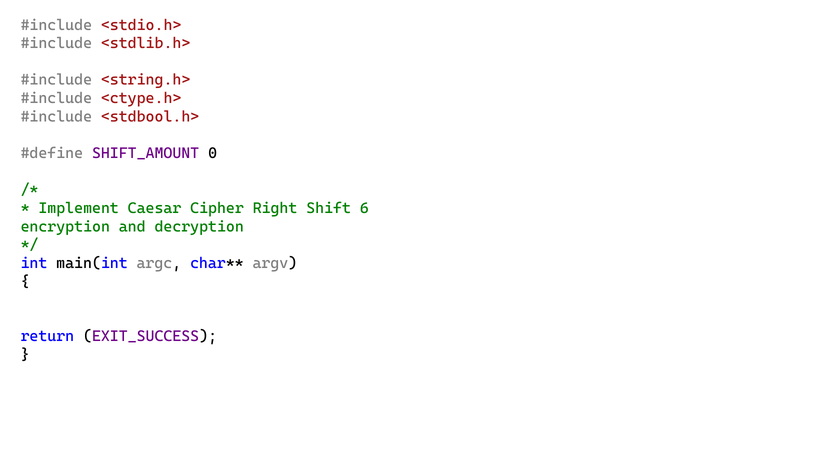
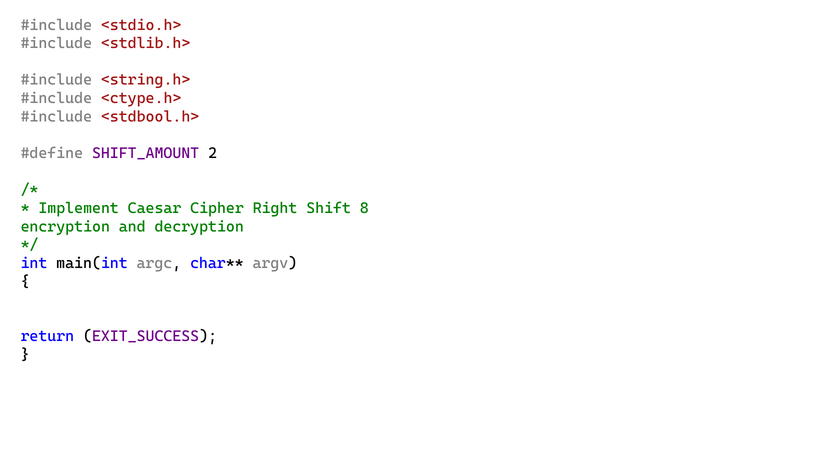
0: 0 -> 2
6: 6 -> 8
